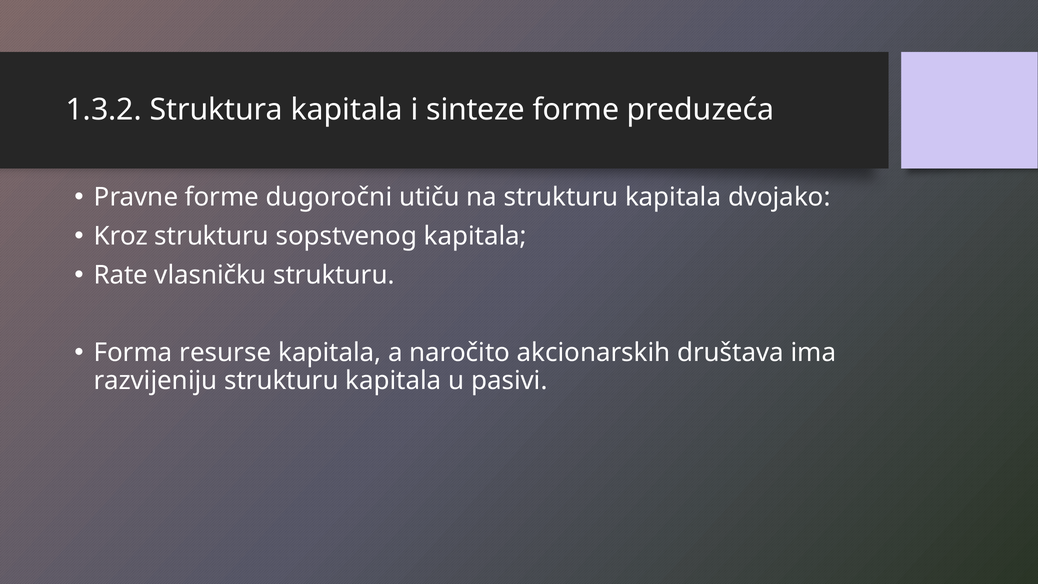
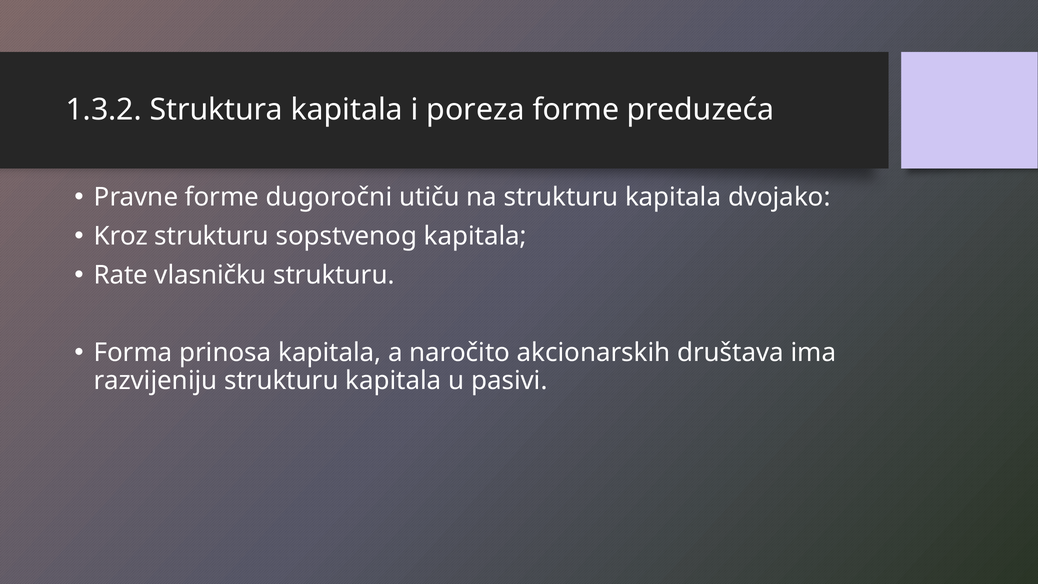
sinteze: sinteze -> poreza
resurse: resurse -> prinosa
